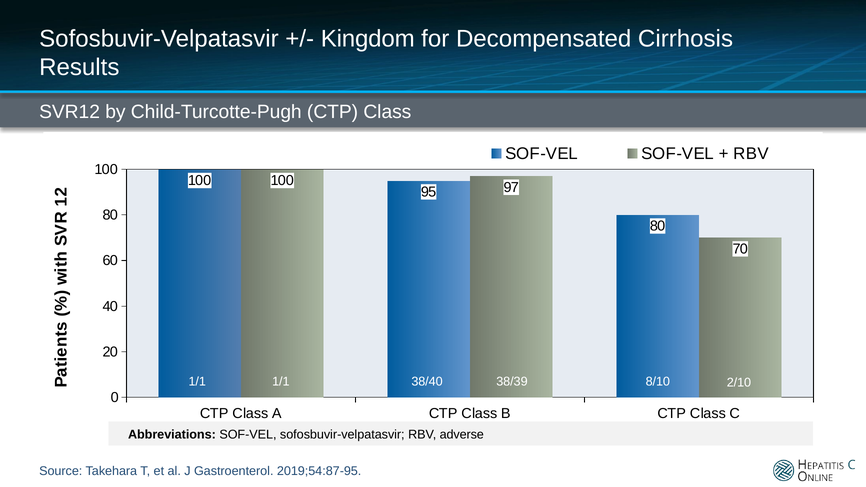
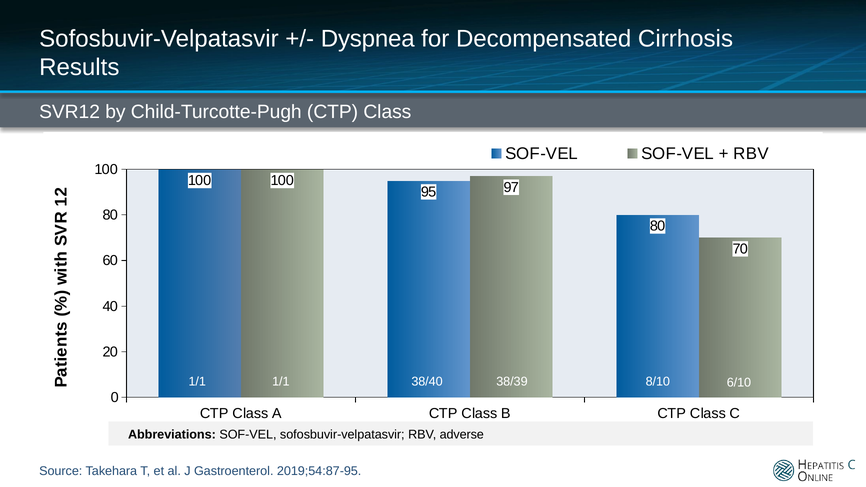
Kingdom: Kingdom -> Dyspnea
2/10: 2/10 -> 6/10
